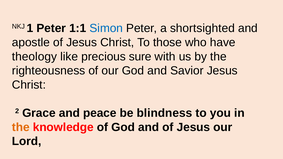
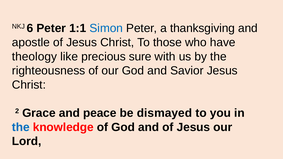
1: 1 -> 6
shortsighted: shortsighted -> thanksgiving
blindness: blindness -> dismayed
the at (21, 127) colour: orange -> blue
